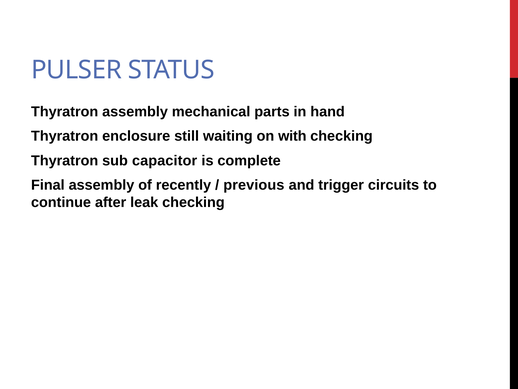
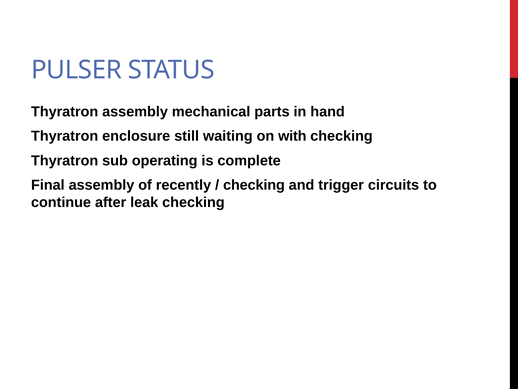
capacitor: capacitor -> operating
previous at (254, 185): previous -> checking
